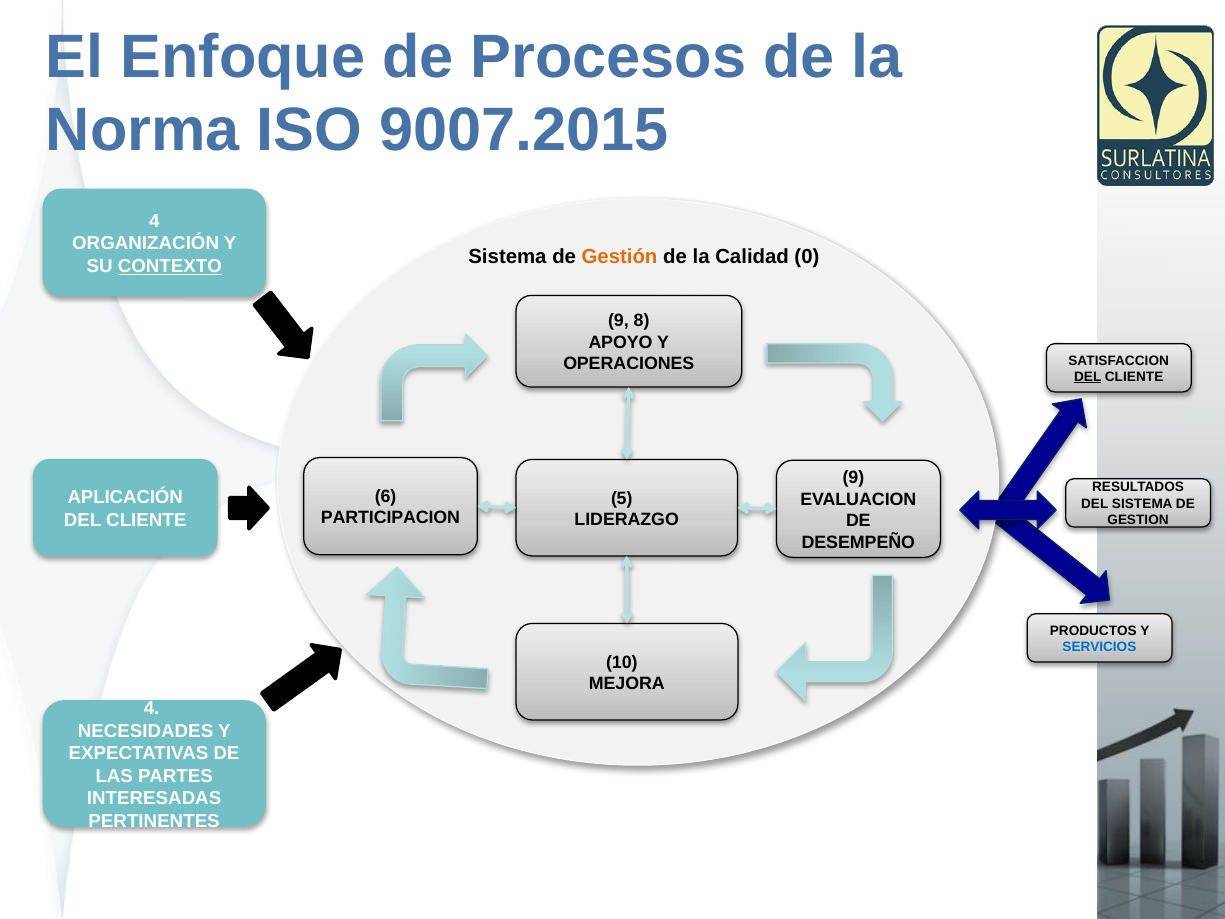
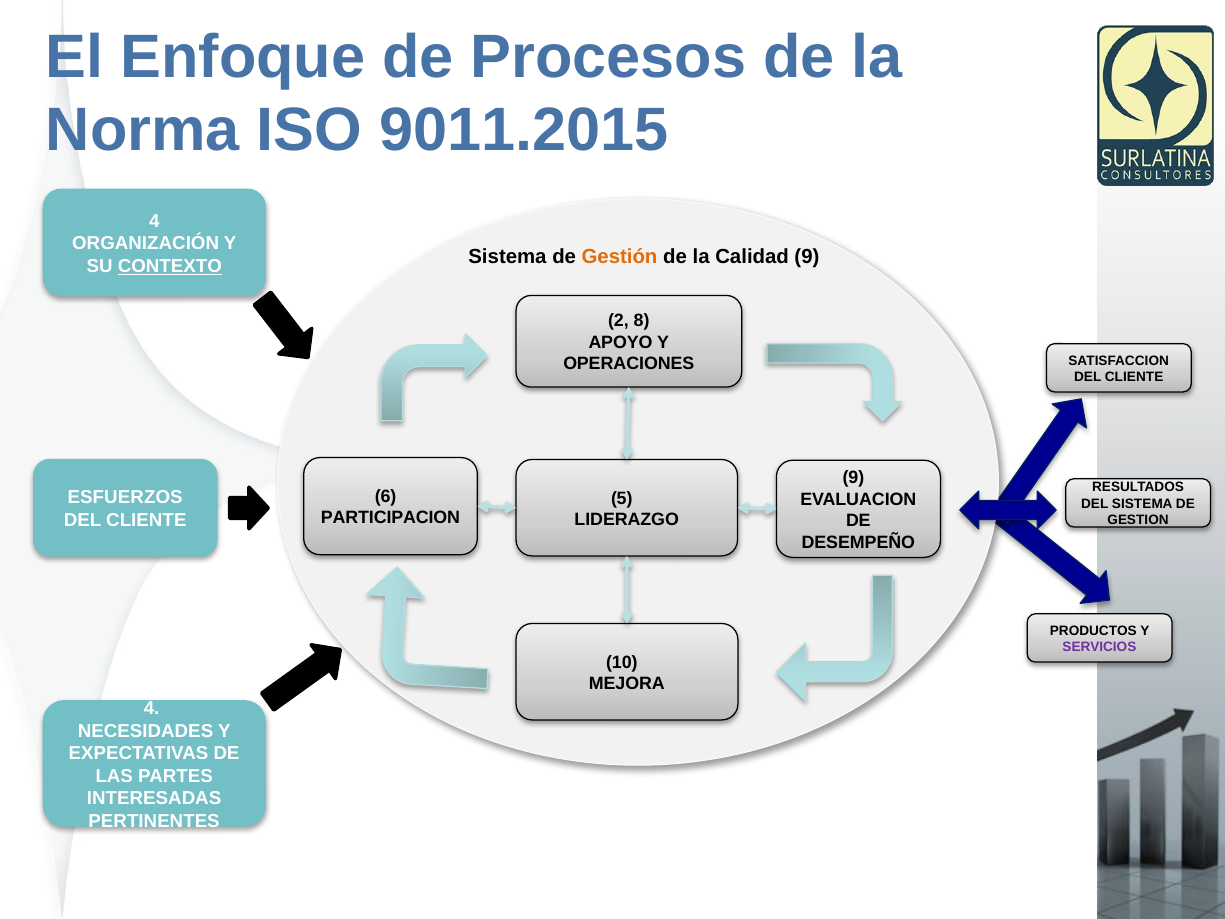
9007.2015: 9007.2015 -> 9011.2015
Calidad 0: 0 -> 9
9 at (618, 321): 9 -> 2
DEL at (1088, 377) underline: present -> none
APLICACIÓN: APLICACIÓN -> ESFUERZOS
SERVICIOS colour: blue -> purple
